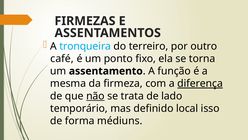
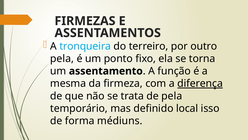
café at (62, 58): café -> pela
não underline: present -> none
de lado: lado -> pela
